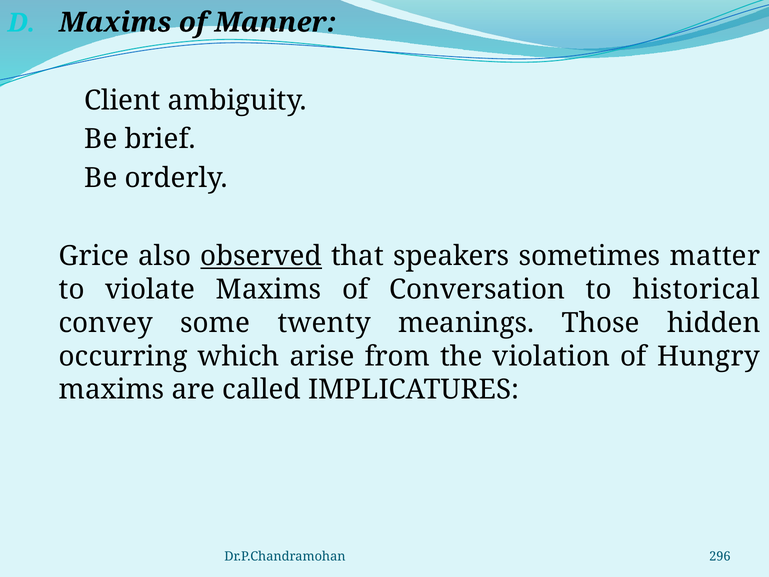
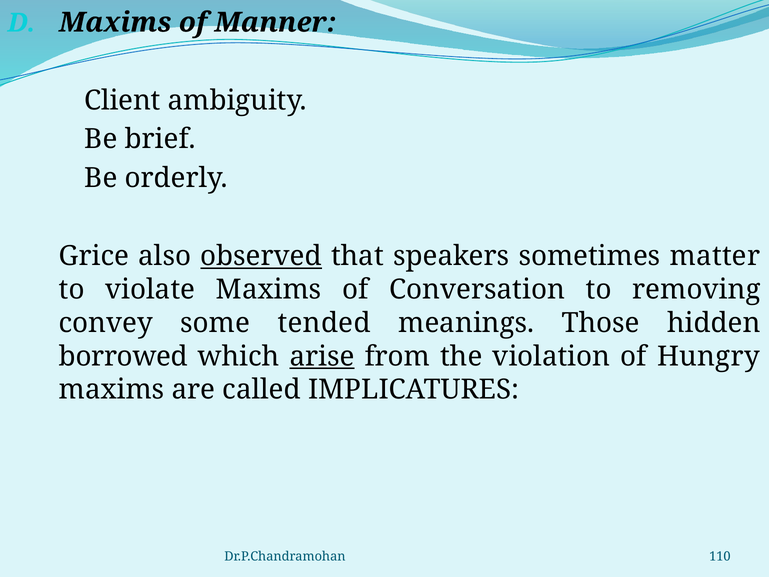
historical: historical -> removing
twenty: twenty -> tended
occurring: occurring -> borrowed
arise underline: none -> present
296: 296 -> 110
